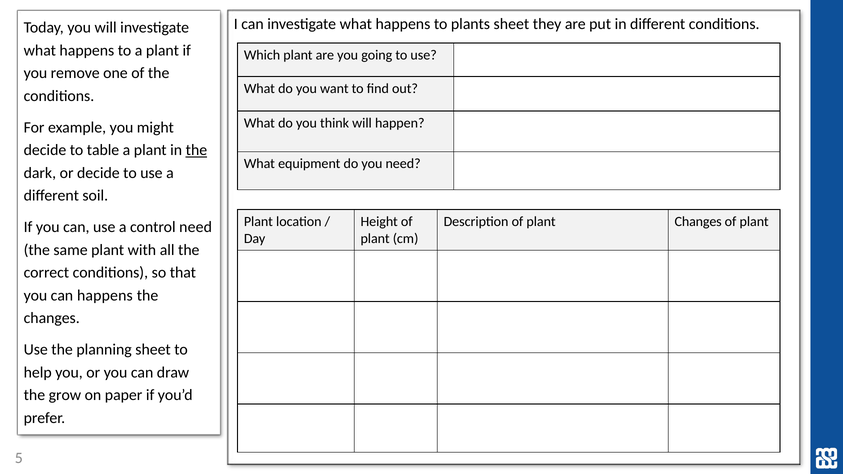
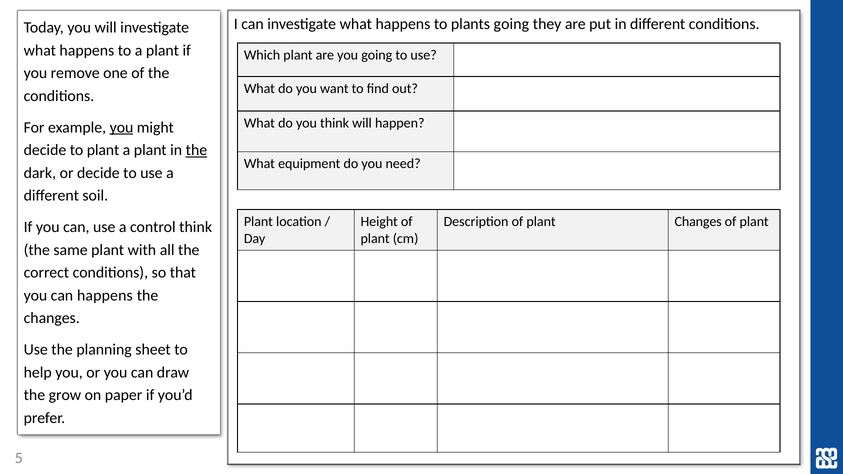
plants sheet: sheet -> going
you at (121, 127) underline: none -> present
to table: table -> plant
control need: need -> think
